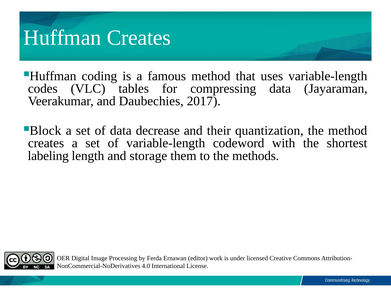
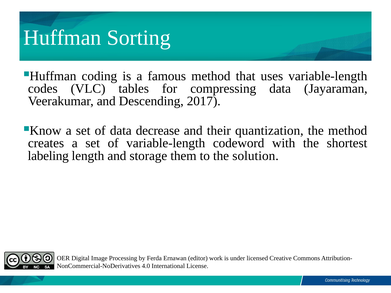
Huffman Creates: Creates -> Sorting
Daubechies: Daubechies -> Descending
Block: Block -> Know
methods: methods -> solution
